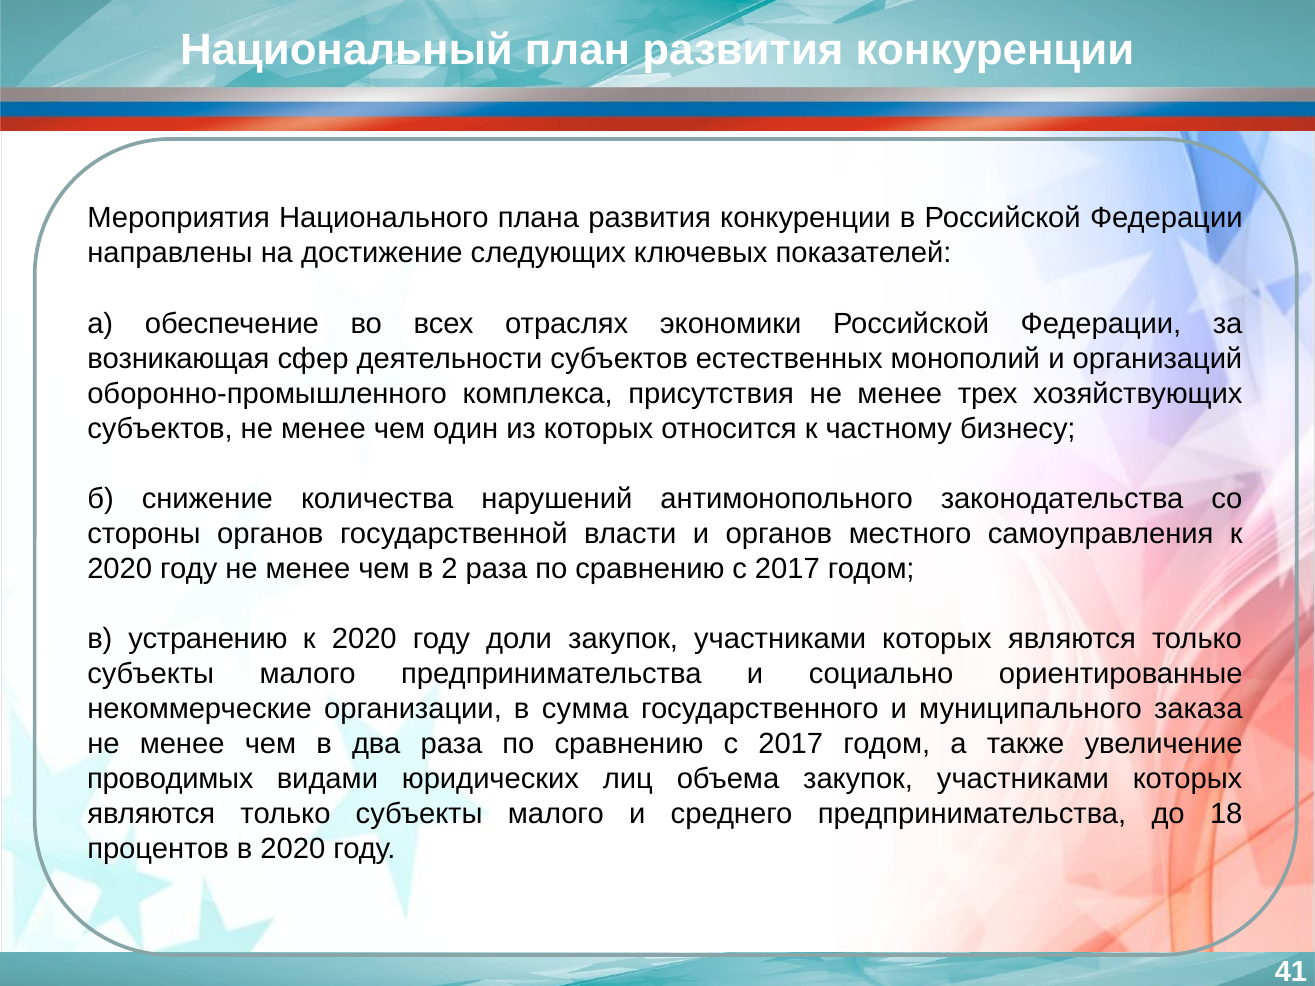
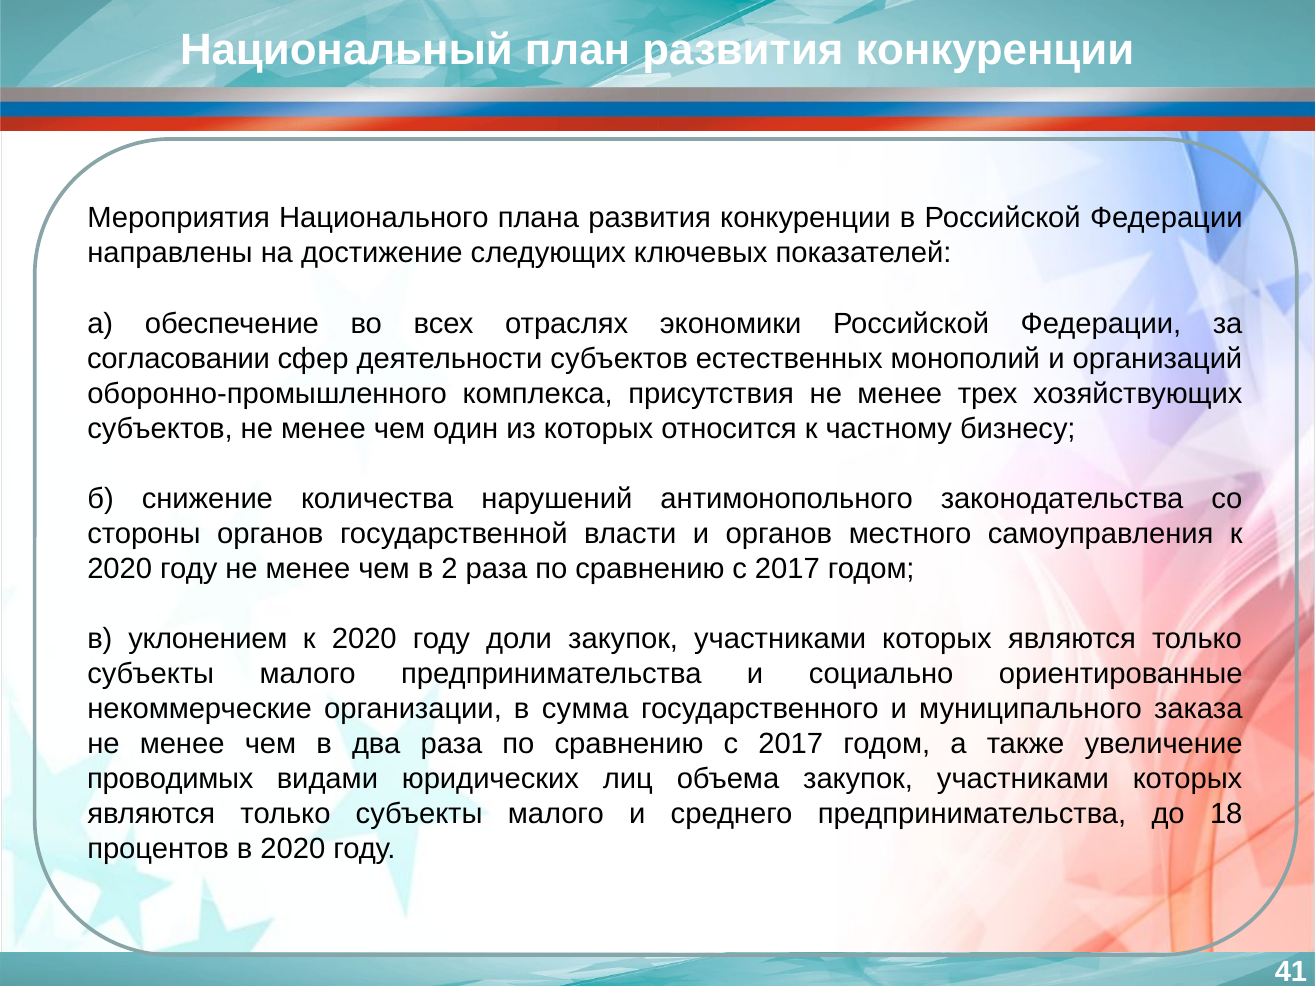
возникающая: возникающая -> согласовании
устранению: устранению -> уклонением
